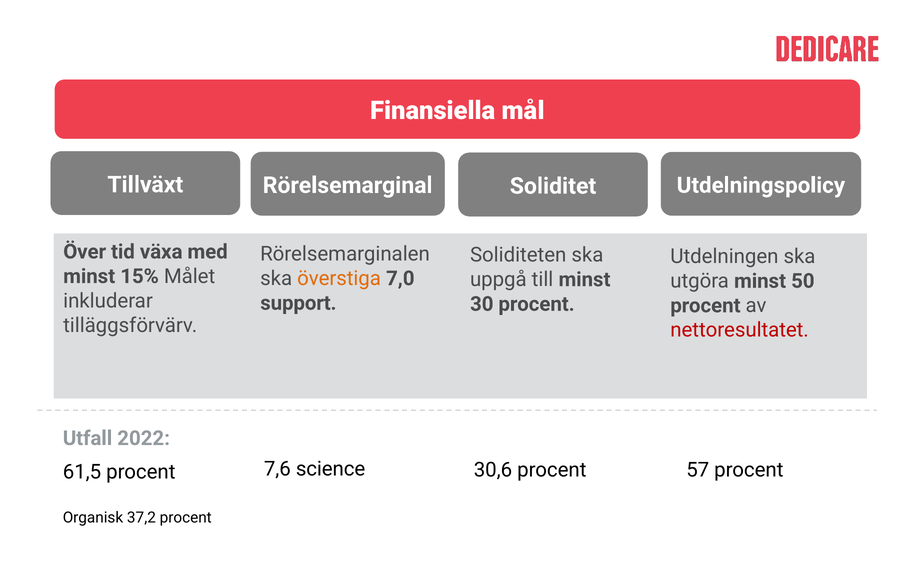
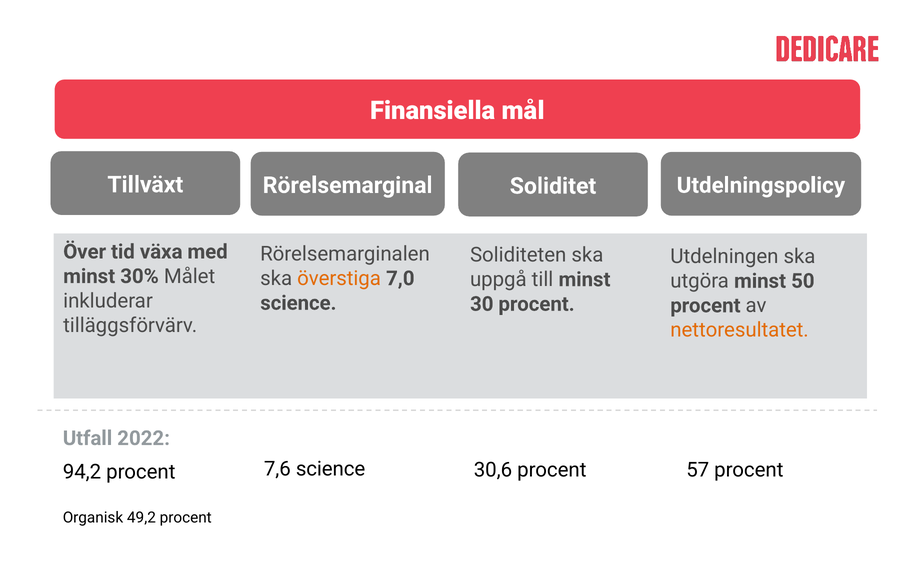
15%: 15% -> 30%
support at (298, 303): support -> science
nettoresultatet colour: red -> orange
61,5: 61,5 -> 94,2
37,2: 37,2 -> 49,2
